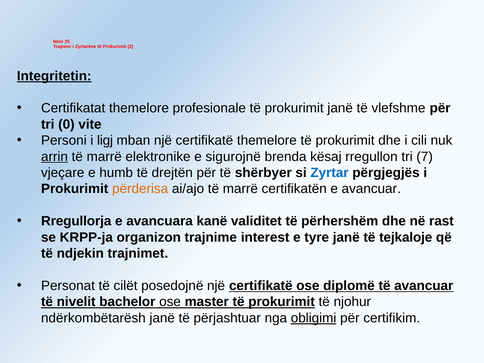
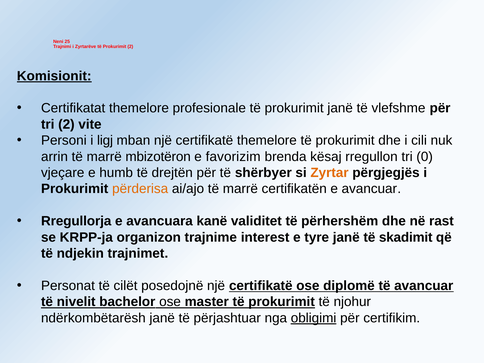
Integritetin: Integritetin -> Komisionit
tri 0: 0 -> 2
arrin underline: present -> none
elektronike: elektronike -> mbizotëron
sigurojnë: sigurojnë -> favorizim
7: 7 -> 0
Zyrtar colour: blue -> orange
tejkaloje: tejkaloje -> skadimit
